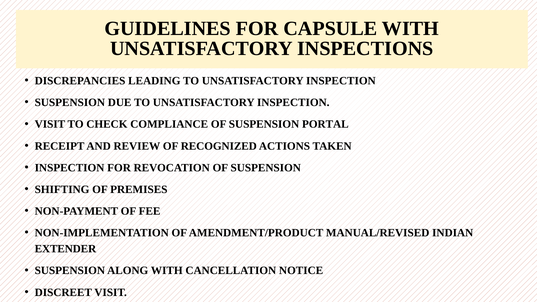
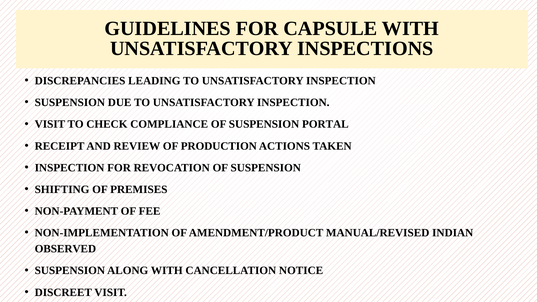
RECOGNIZED: RECOGNIZED -> PRODUCTION
EXTENDER: EXTENDER -> OBSERVED
